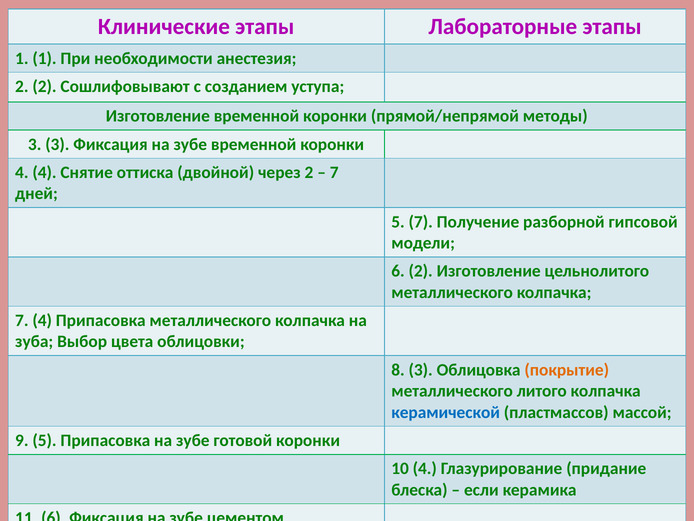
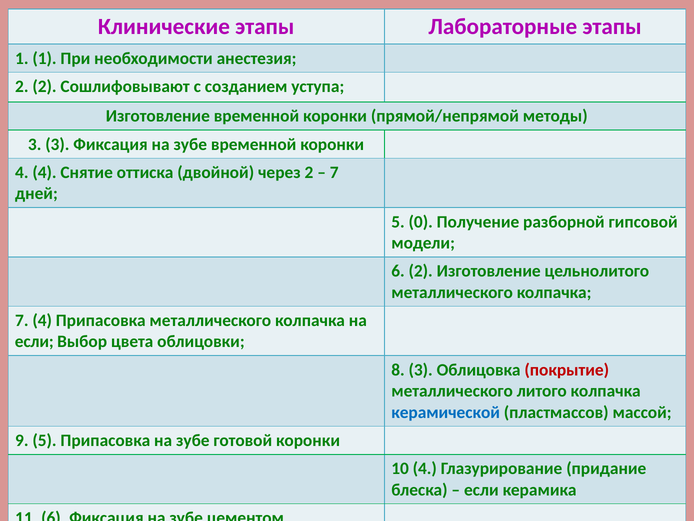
5 7: 7 -> 0
зуба at (34, 341): зуба -> если
покрытие colour: orange -> red
